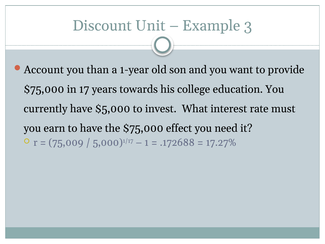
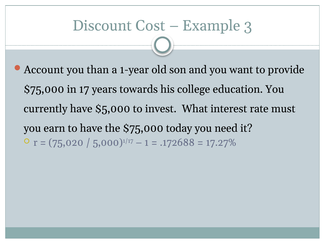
Unit: Unit -> Cost
effect: effect -> today
75,009: 75,009 -> 75,020
